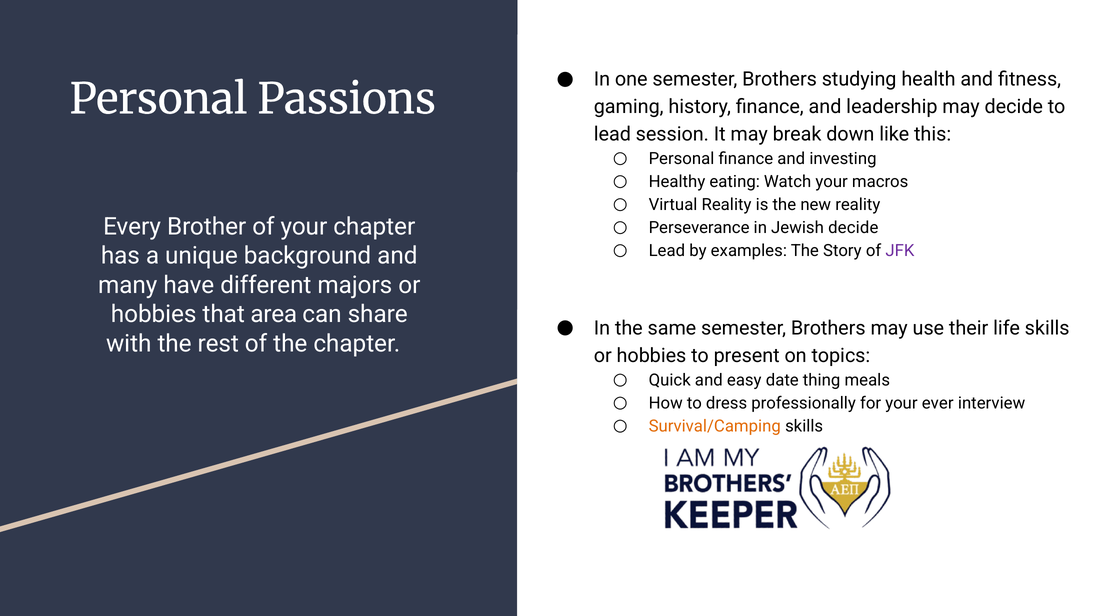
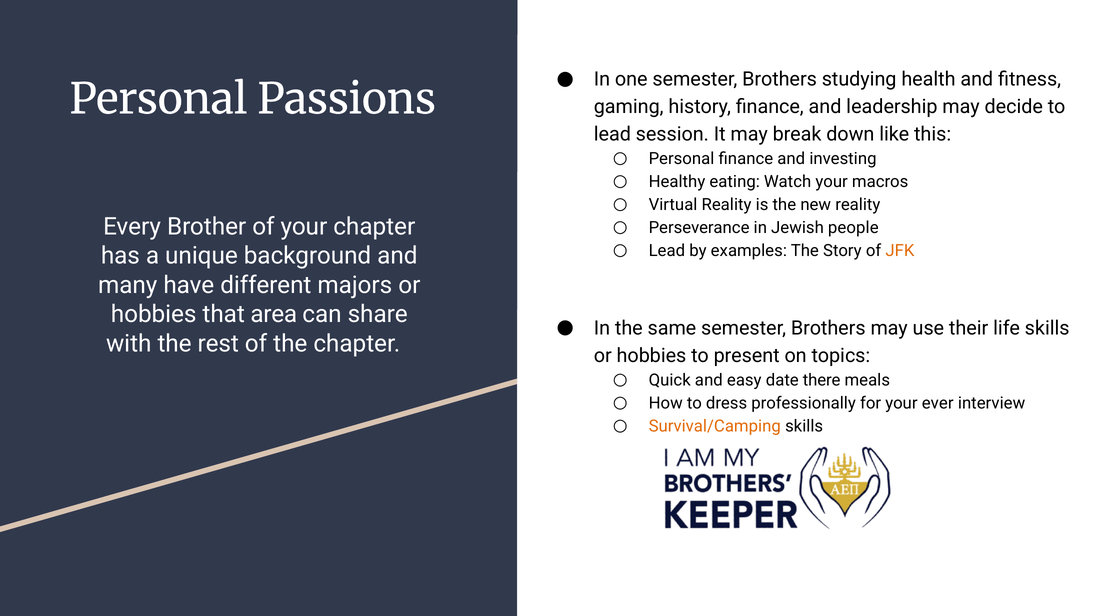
Jewish decide: decide -> people
JFK colour: purple -> orange
thing: thing -> there
